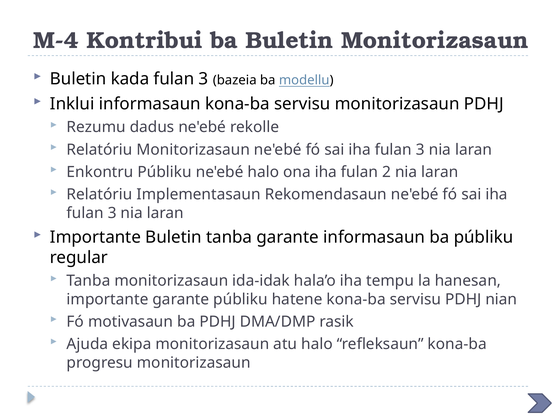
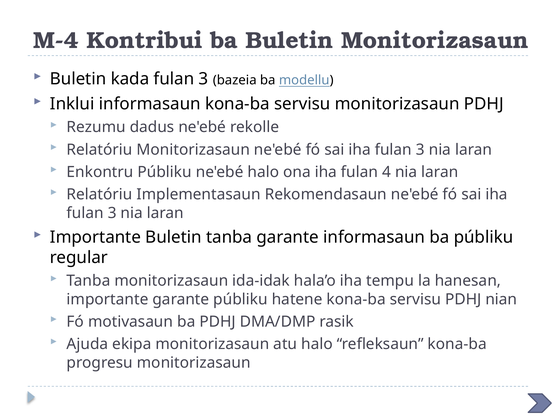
2: 2 -> 4
